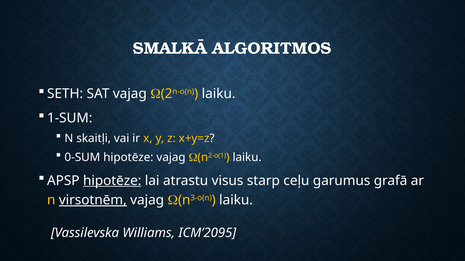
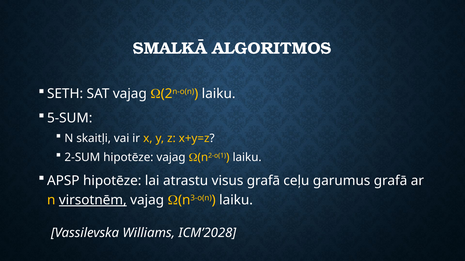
1-SUM: 1-SUM -> 5-SUM
0-SUM: 0-SUM -> 2-SUM
hipotēze at (112, 181) underline: present -> none
visus starp: starp -> grafā
ICM’2095: ICM’2095 -> ICM’2028
